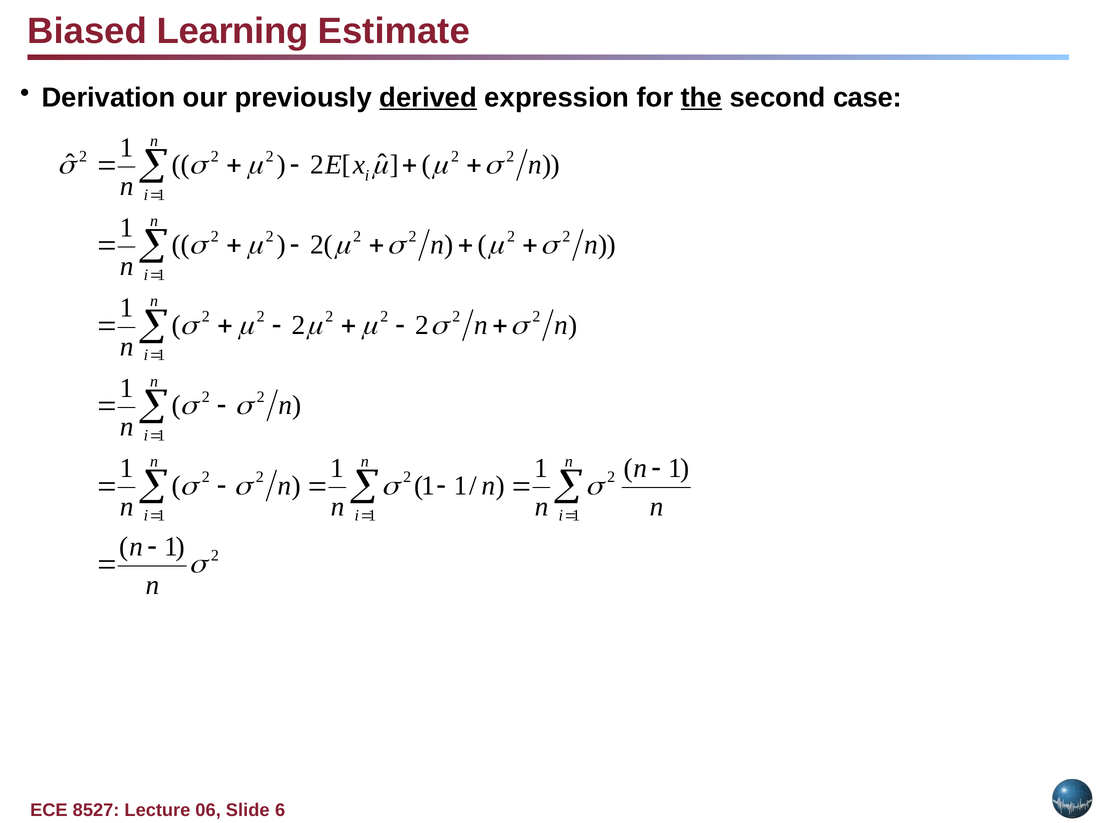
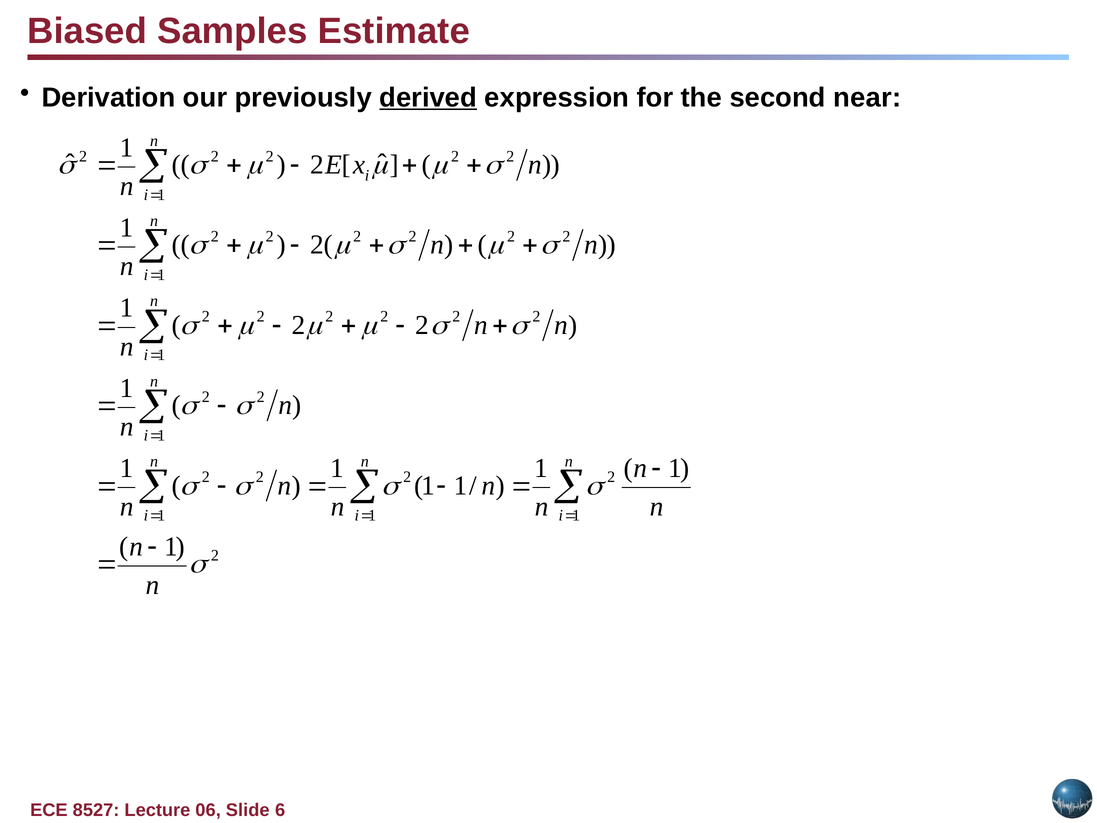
Learning: Learning -> Samples
the underline: present -> none
case: case -> near
